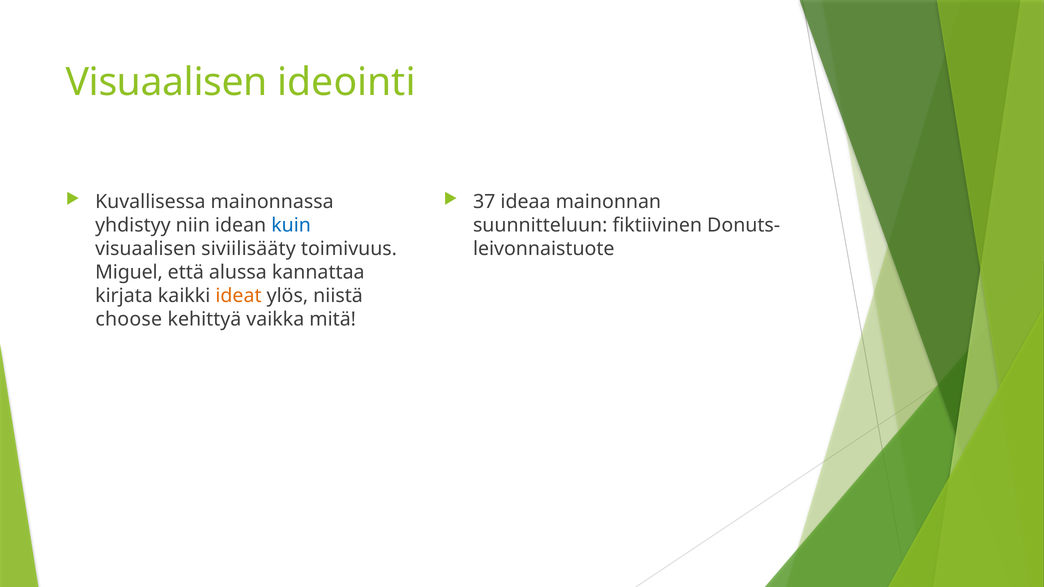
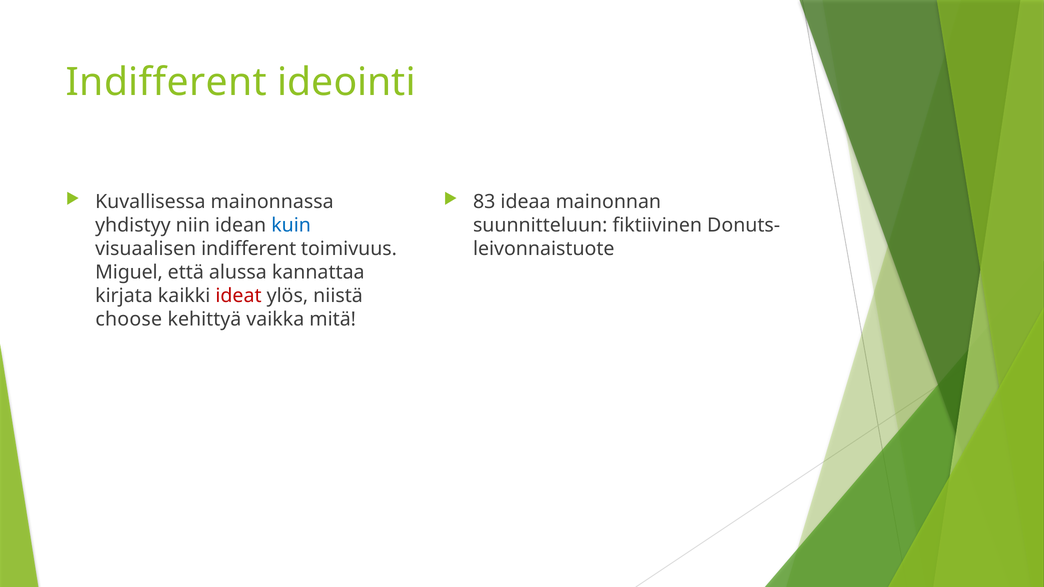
Visuaalisen at (167, 82): Visuaalisen -> Indifferent
37: 37 -> 83
visuaalisen siviilisääty: siviilisääty -> indifferent
ideat colour: orange -> red
